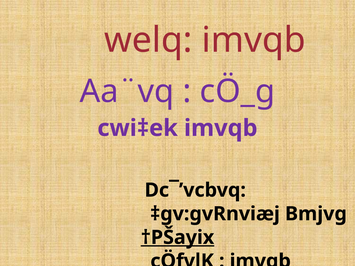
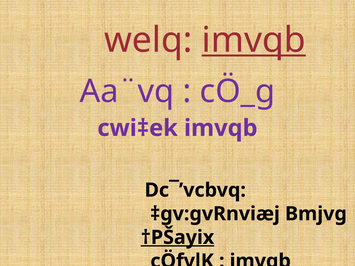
imvqb at (254, 40) underline: none -> present
